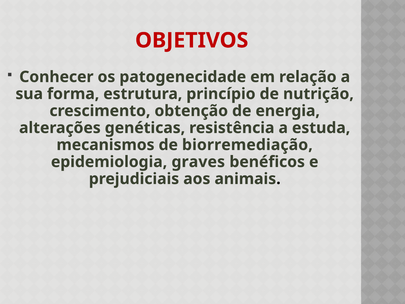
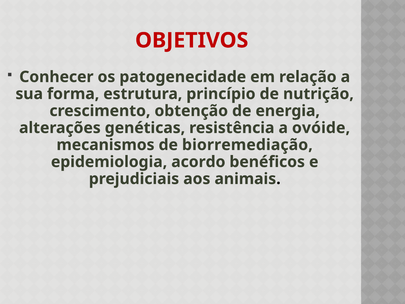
estuda: estuda -> ovóide
graves: graves -> acordo
